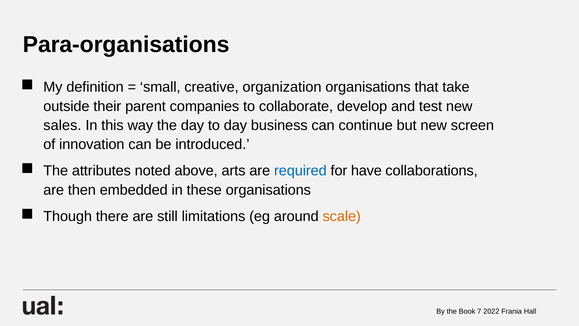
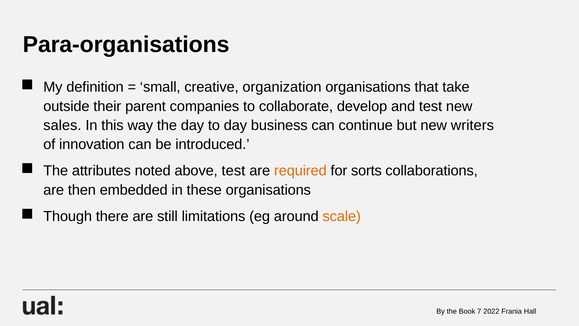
screen: screen -> writers
above arts: arts -> test
required colour: blue -> orange
have: have -> sorts
